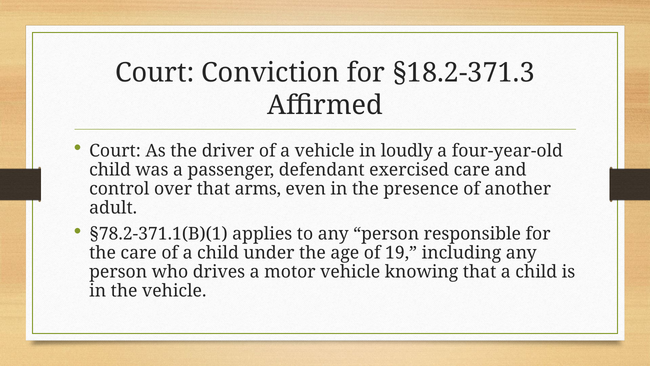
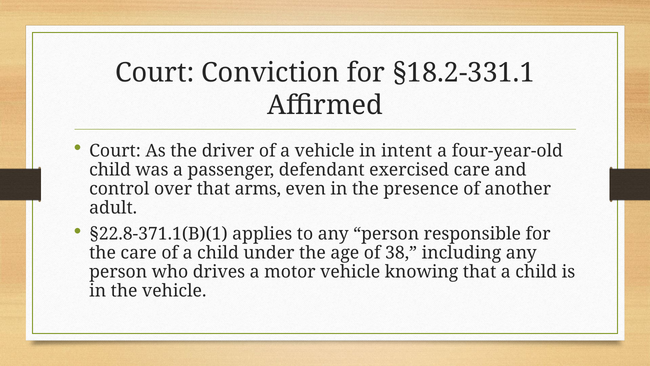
§18.2-371.3: §18.2-371.3 -> §18.2-331.1
loudly: loudly -> intent
§78.2-371.1(B)(1: §78.2-371.1(B)(1 -> §22.8-371.1(B)(1
19: 19 -> 38
